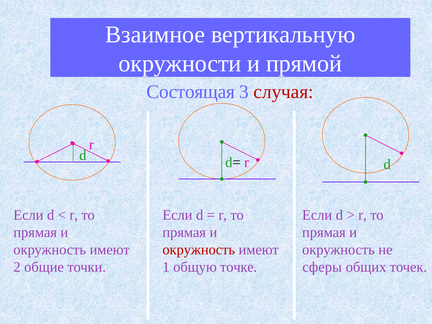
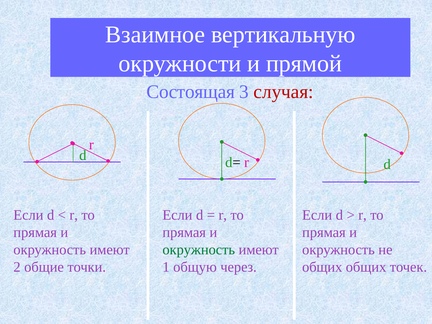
окружность at (199, 250) colour: red -> green
точке: точке -> через
сферы at (322, 267): сферы -> общих
